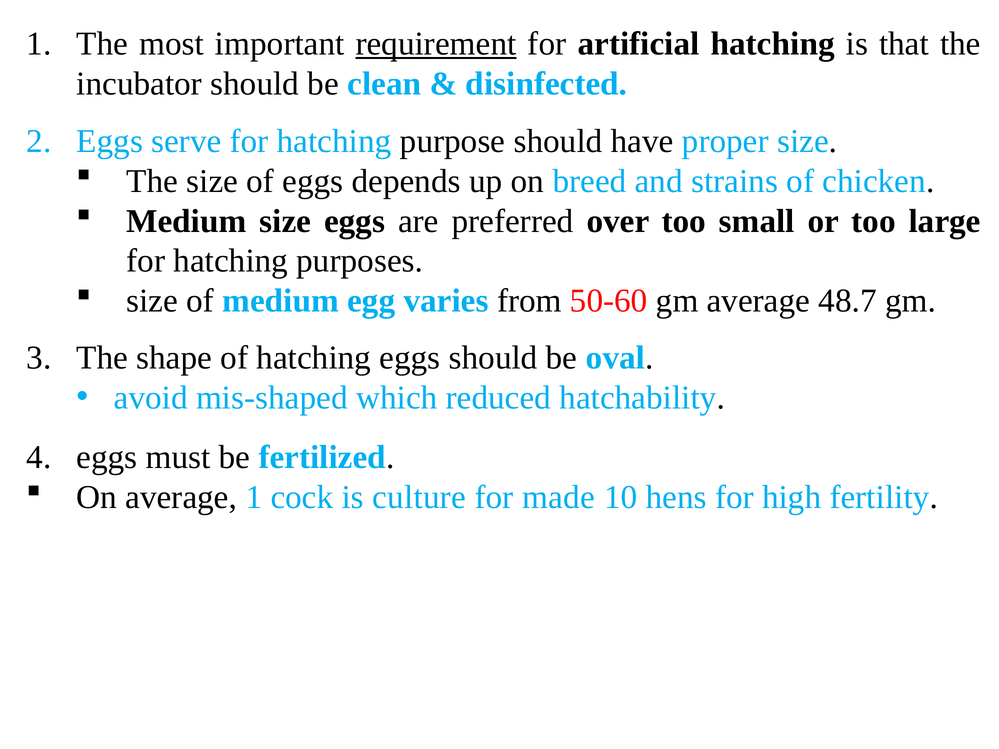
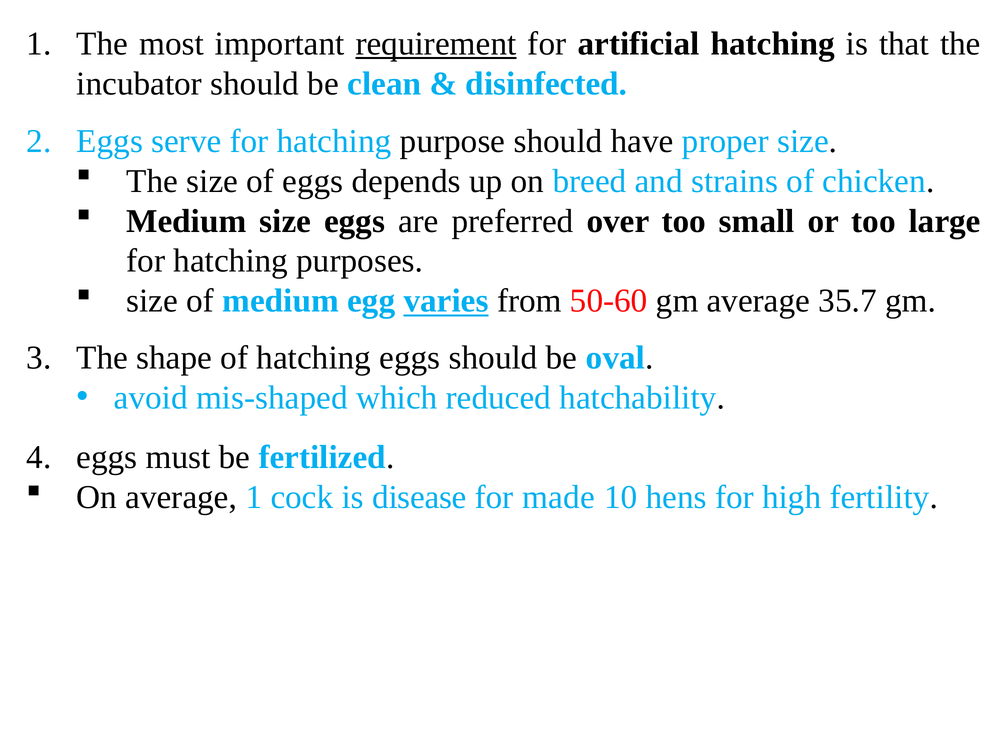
varies underline: none -> present
48.7: 48.7 -> 35.7
culture: culture -> disease
